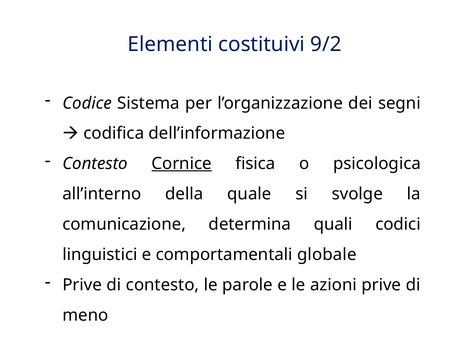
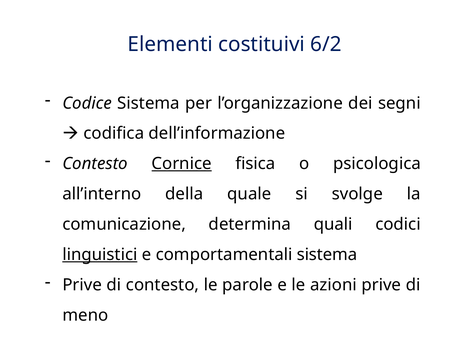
9/2: 9/2 -> 6/2
linguistici underline: none -> present
comportamentali globale: globale -> sistema
